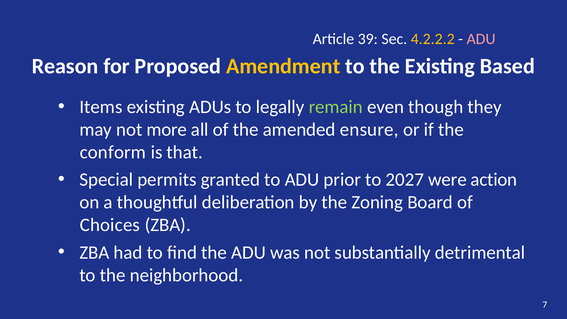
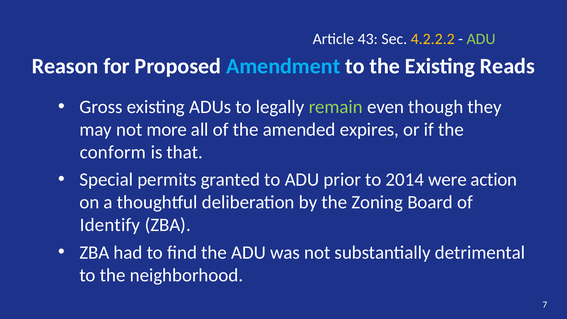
39: 39 -> 43
ADU at (481, 39) colour: pink -> light green
Amendment colour: yellow -> light blue
Based: Based -> Reads
Items: Items -> Gross
ensure: ensure -> expires
2027: 2027 -> 2014
Choices: Choices -> Identify
